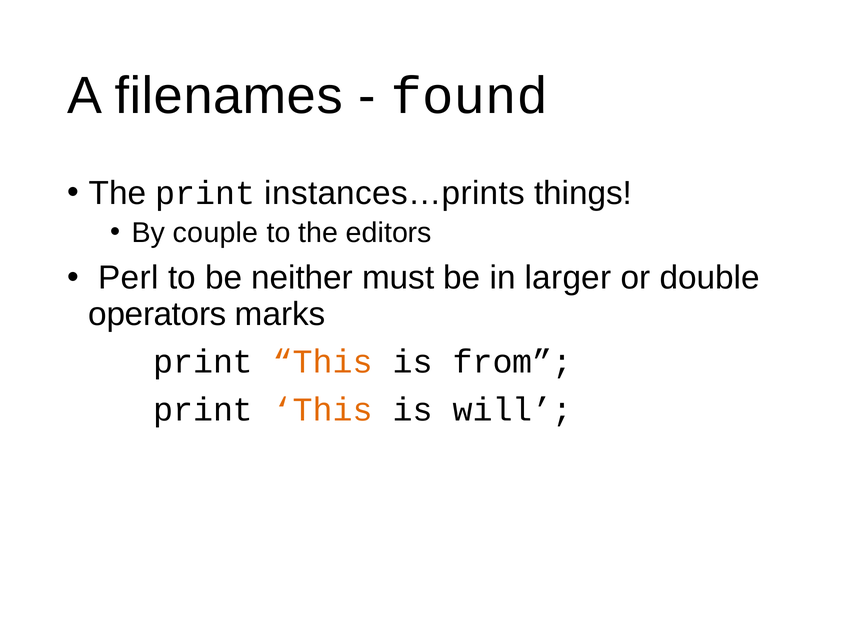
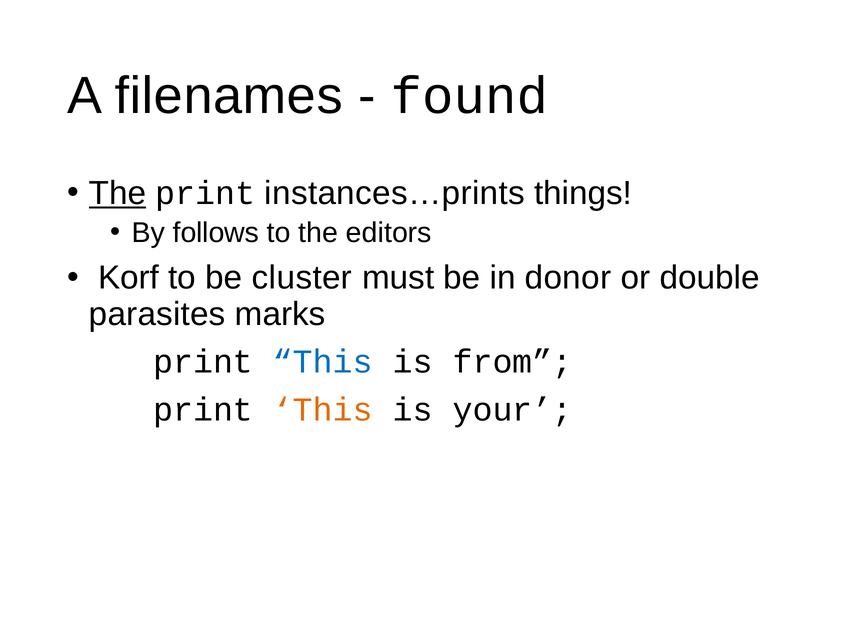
The at (118, 193) underline: none -> present
couple: couple -> follows
Perl: Perl -> Korf
neither: neither -> cluster
larger: larger -> donor
operators: operators -> parasites
This at (323, 362) colour: orange -> blue
will: will -> your
